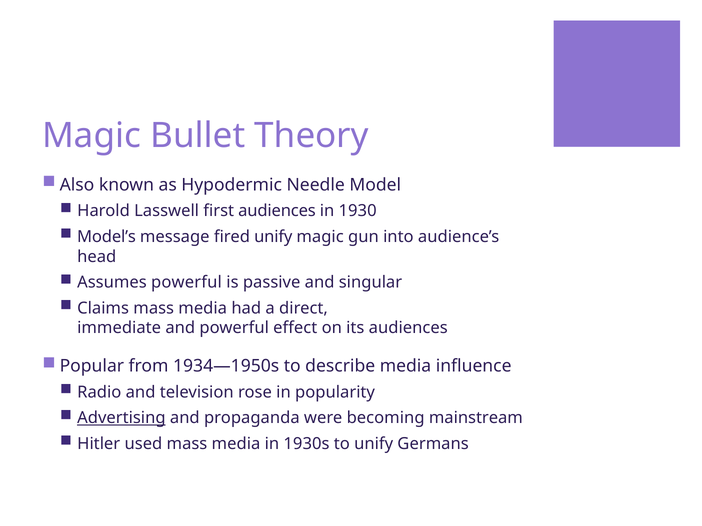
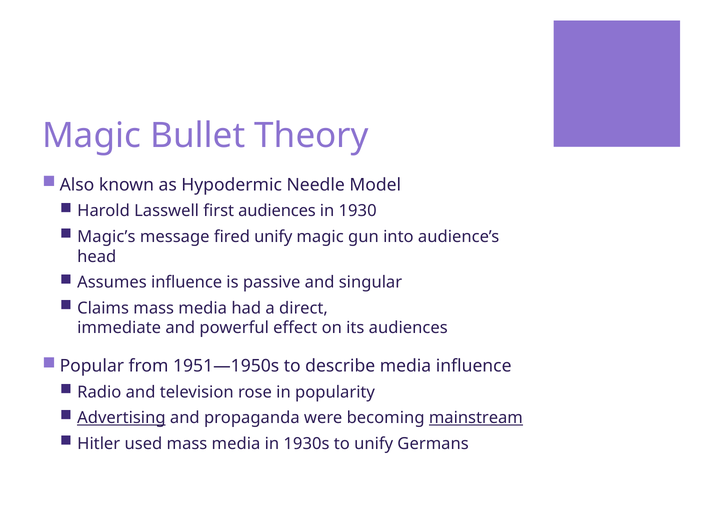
Model’s: Model’s -> Magic’s
Assumes powerful: powerful -> influence
1934—1950s: 1934—1950s -> 1951—1950s
mainstream underline: none -> present
